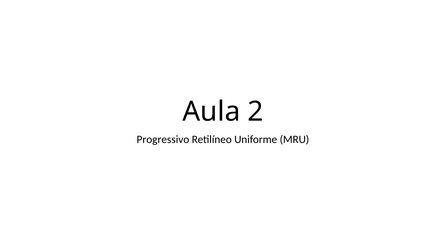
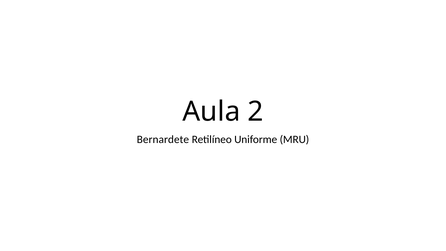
Progressivo: Progressivo -> Bernardete
